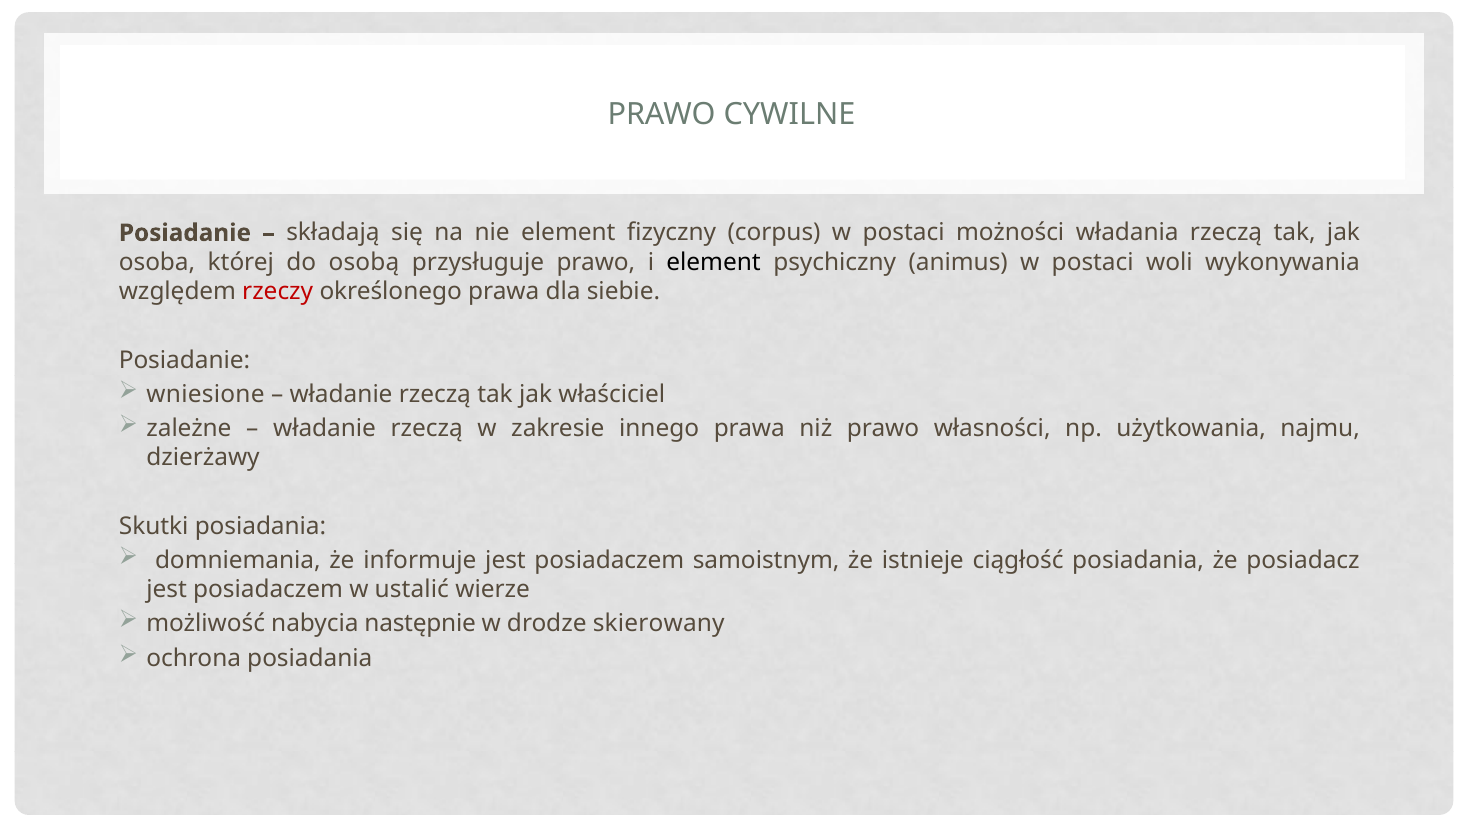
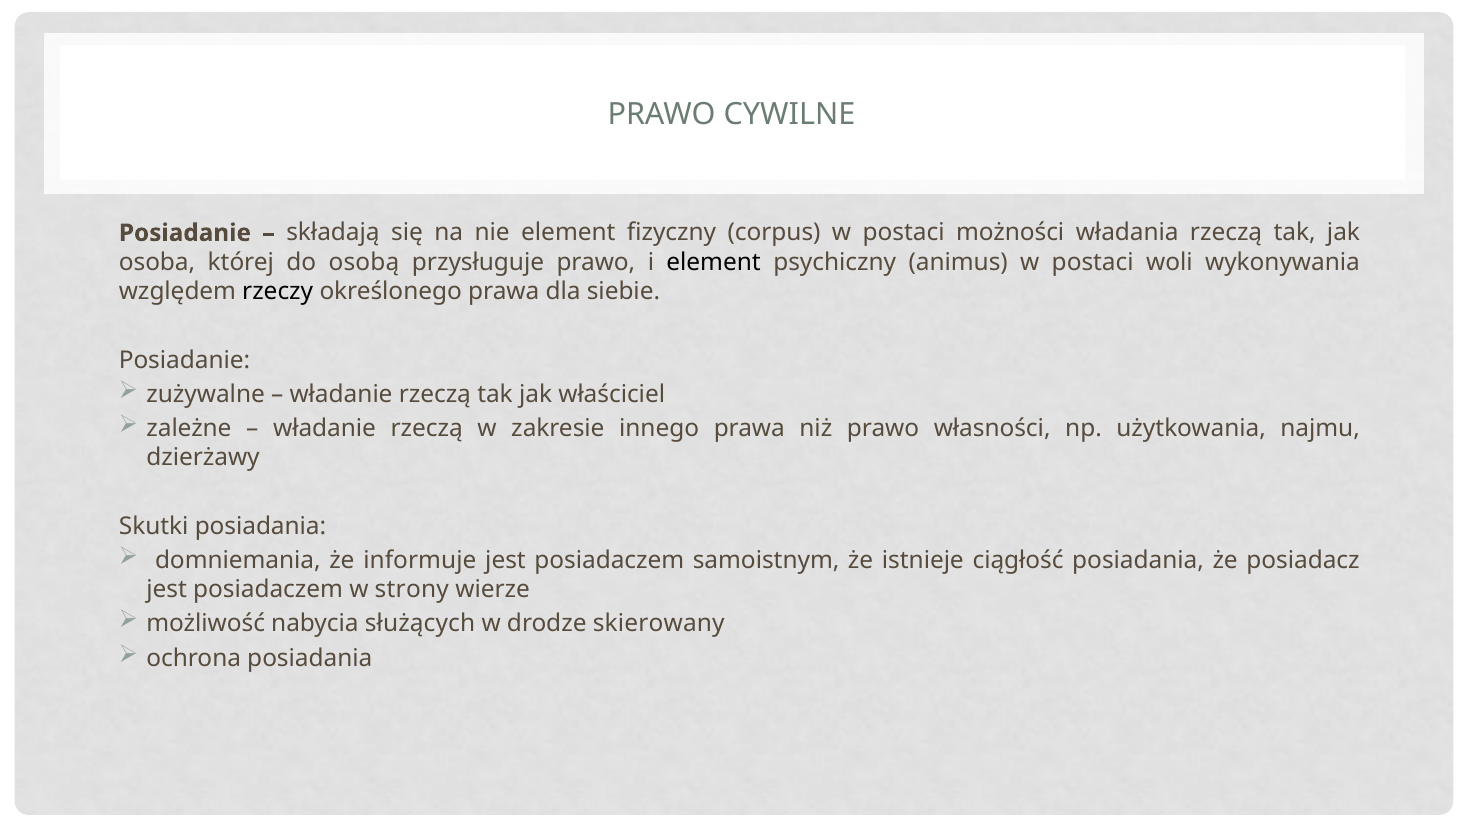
rzeczy colour: red -> black
wniesione: wniesione -> zużywalne
ustalić: ustalić -> strony
następnie: następnie -> służących
